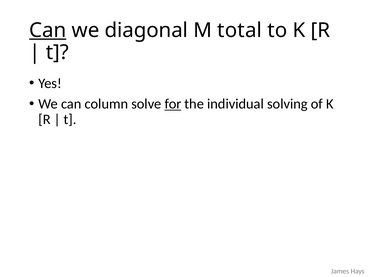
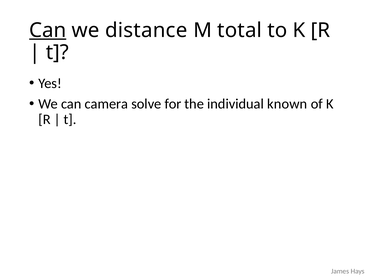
diagonal: diagonal -> distance
column: column -> camera
for underline: present -> none
solving: solving -> known
